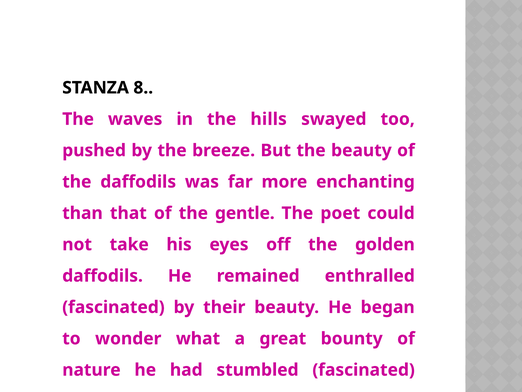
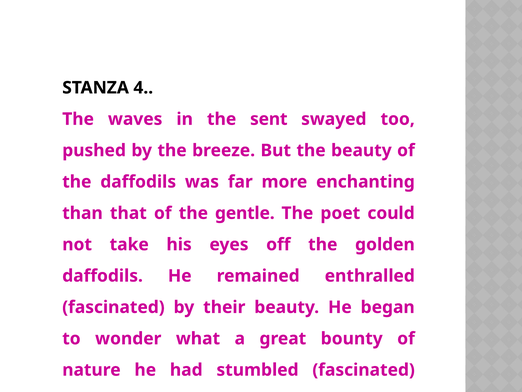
8: 8 -> 4
hills: hills -> sent
